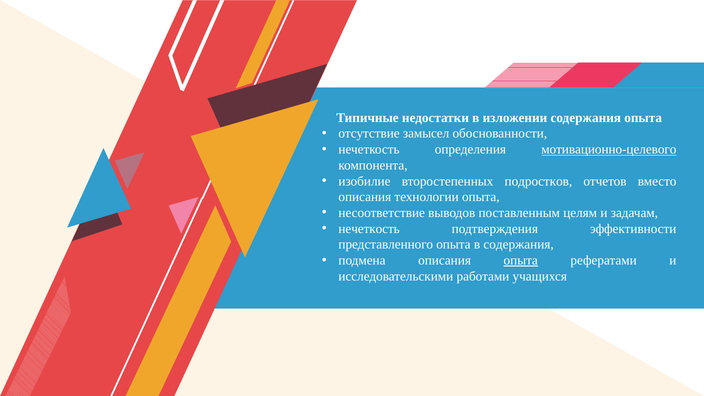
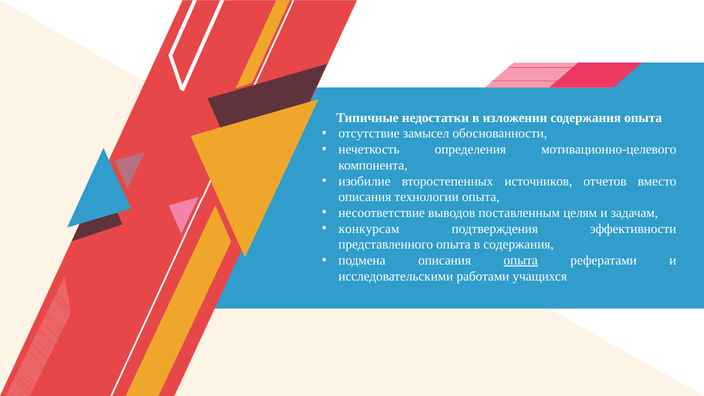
мотивационно-целевого underline: present -> none
подростков: подростков -> источников
нечеткость at (369, 229): нечеткость -> конкурсам
